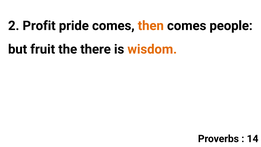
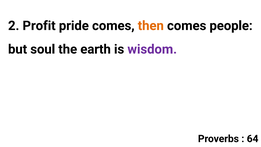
fruit: fruit -> soul
there: there -> earth
wisdom colour: orange -> purple
14: 14 -> 64
